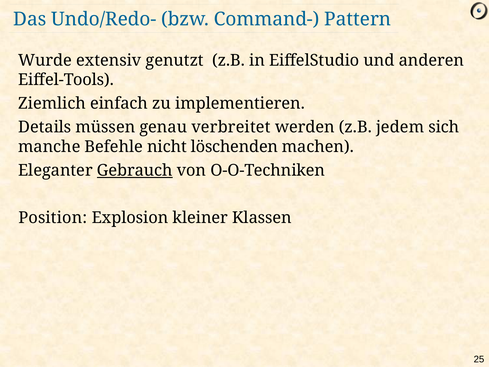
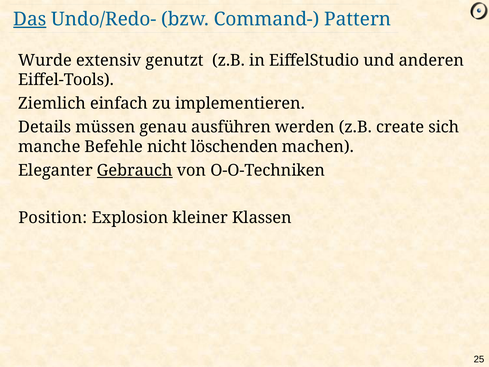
Das underline: none -> present
verbreitet: verbreitet -> ausführen
jedem: jedem -> create
